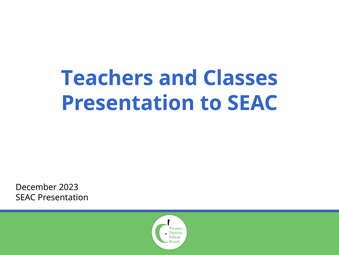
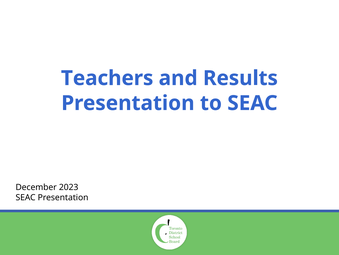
Classes: Classes -> Results
